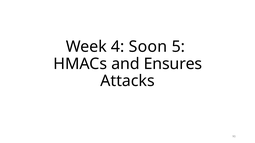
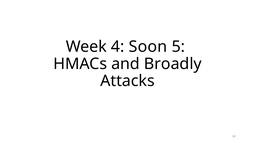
Ensures: Ensures -> Broadly
